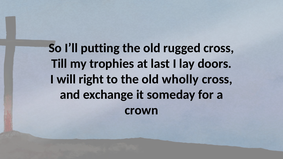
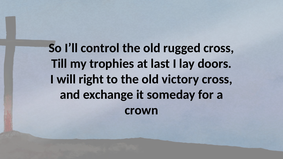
putting: putting -> control
wholly: wholly -> victory
